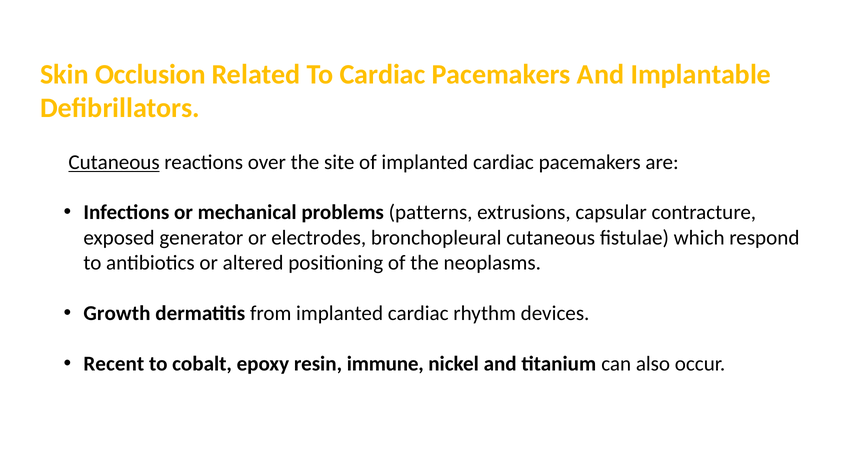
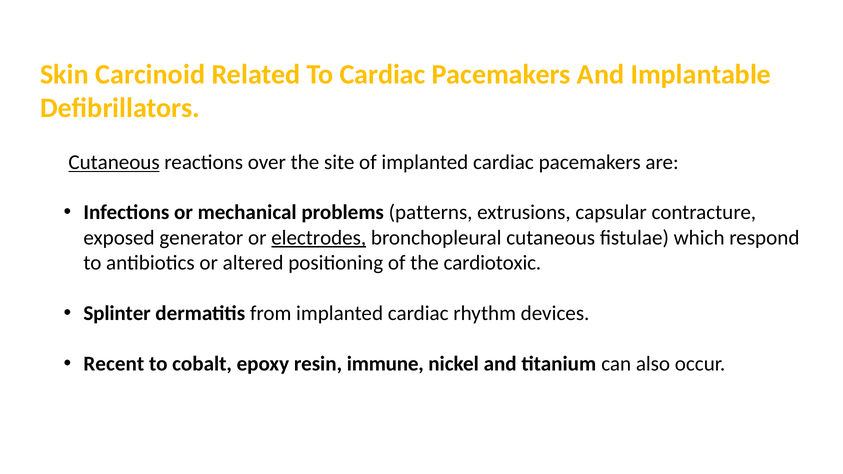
Occlusion: Occlusion -> Carcinoid
electrodes underline: none -> present
neoplasms: neoplasms -> cardiotoxic
Growth: Growth -> Splinter
